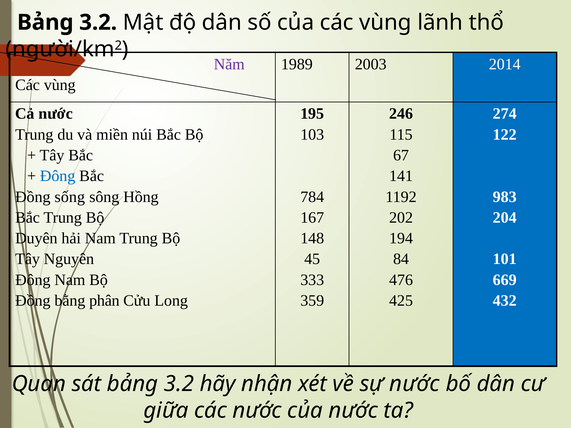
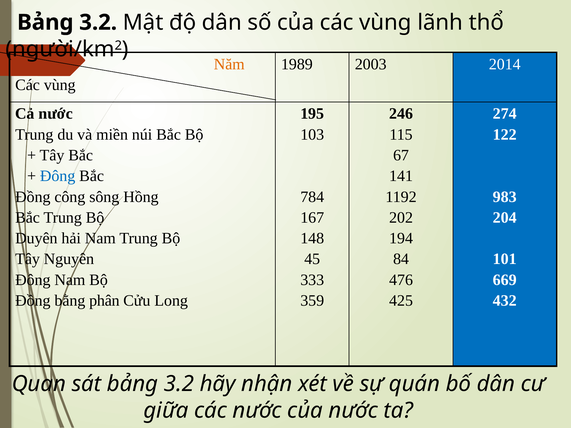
Năm colour: purple -> orange
sống: sống -> công
sự nước: nước -> quán
